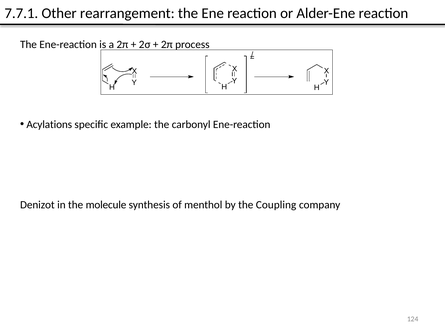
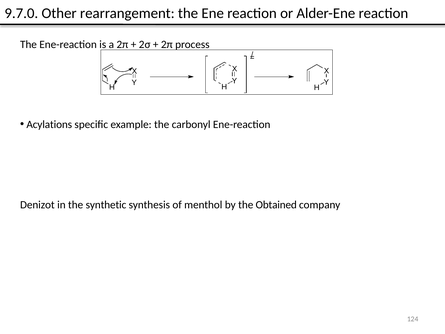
7.7.1: 7.7.1 -> 9.7.0
molecule: molecule -> synthetic
Coupling: Coupling -> Obtained
